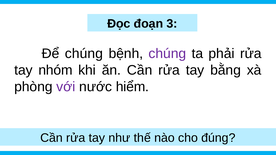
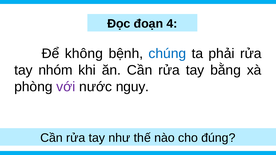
3: 3 -> 4
Để chúng: chúng -> không
chúng at (167, 54) colour: purple -> blue
hiểm: hiểm -> nguy
